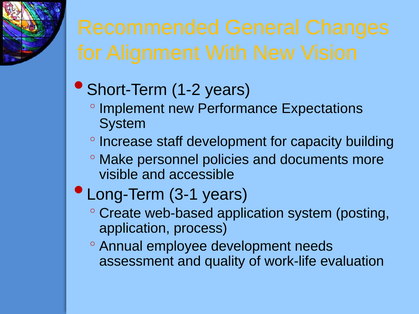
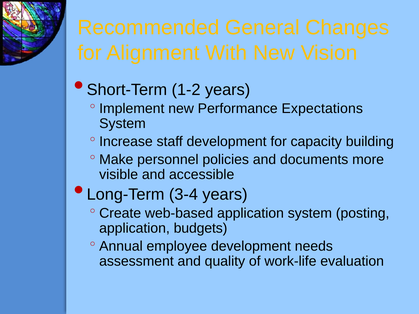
3-1: 3-1 -> 3-4
process: process -> budgets
